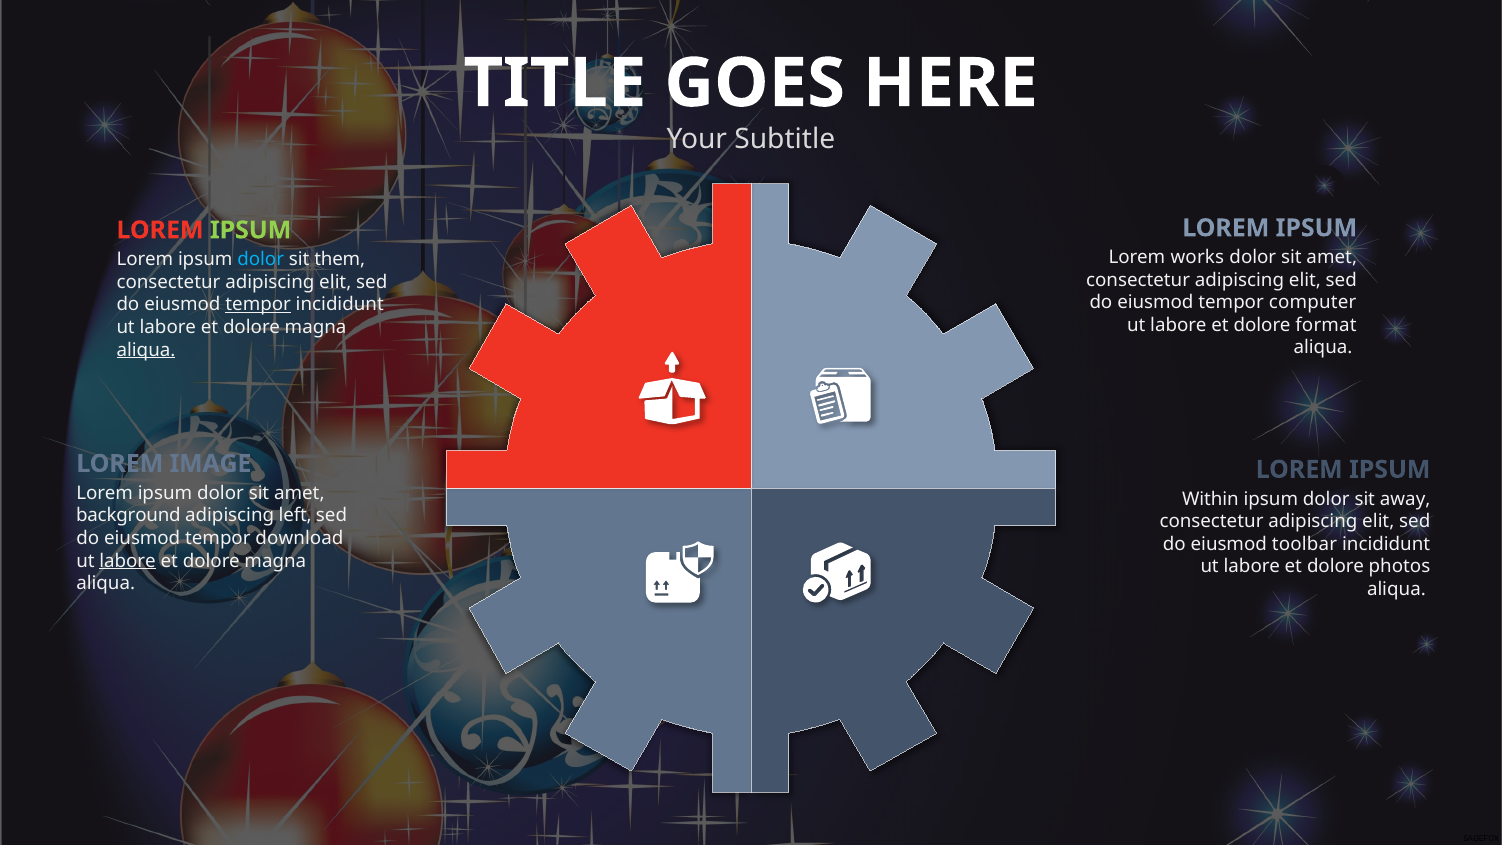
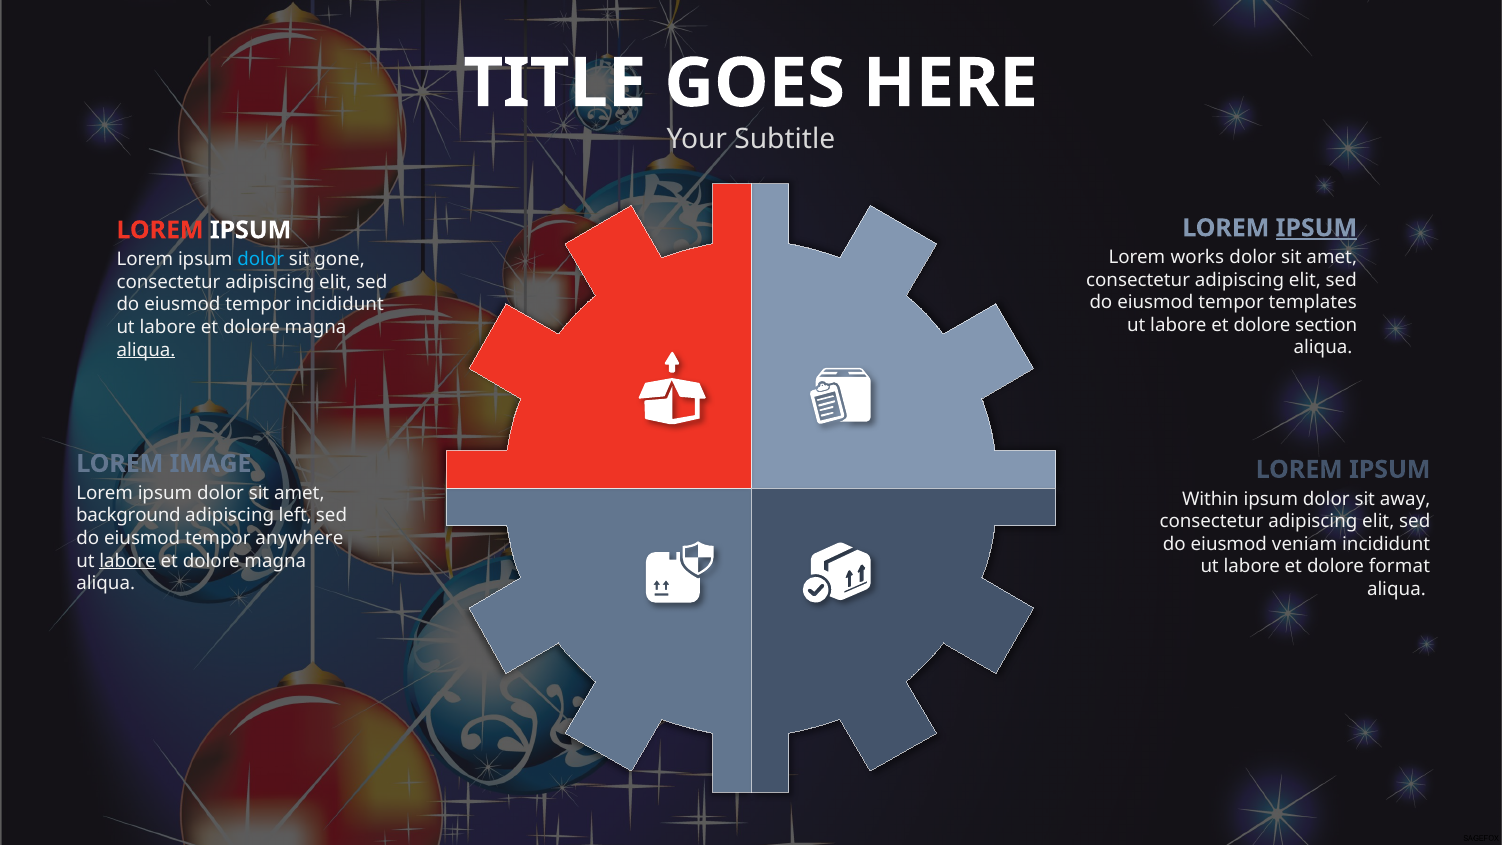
IPSUM at (1316, 228) underline: none -> present
IPSUM at (251, 230) colour: light green -> white
them: them -> gone
computer: computer -> templates
tempor at (258, 305) underline: present -> none
format: format -> section
download: download -> anywhere
toolbar: toolbar -> veniam
photos: photos -> format
